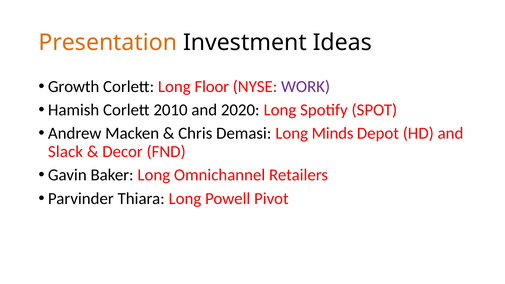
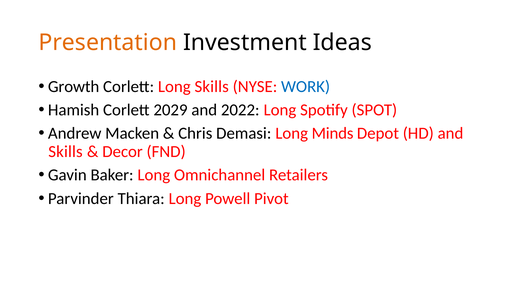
Long Floor: Floor -> Skills
WORK colour: purple -> blue
2010: 2010 -> 2029
2020: 2020 -> 2022
Slack at (65, 152): Slack -> Skills
